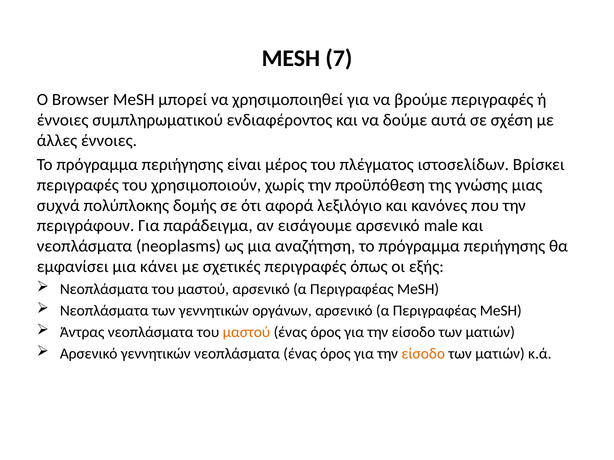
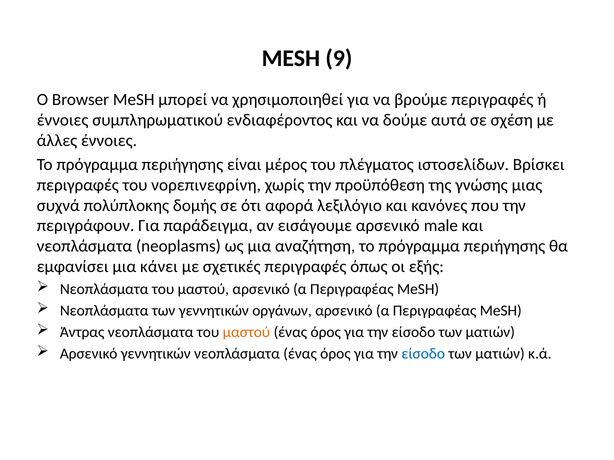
7: 7 -> 9
χρησιμοποιούν: χρησιμοποιούν -> νορεπινεφρίνη
είσοδο at (423, 354) colour: orange -> blue
